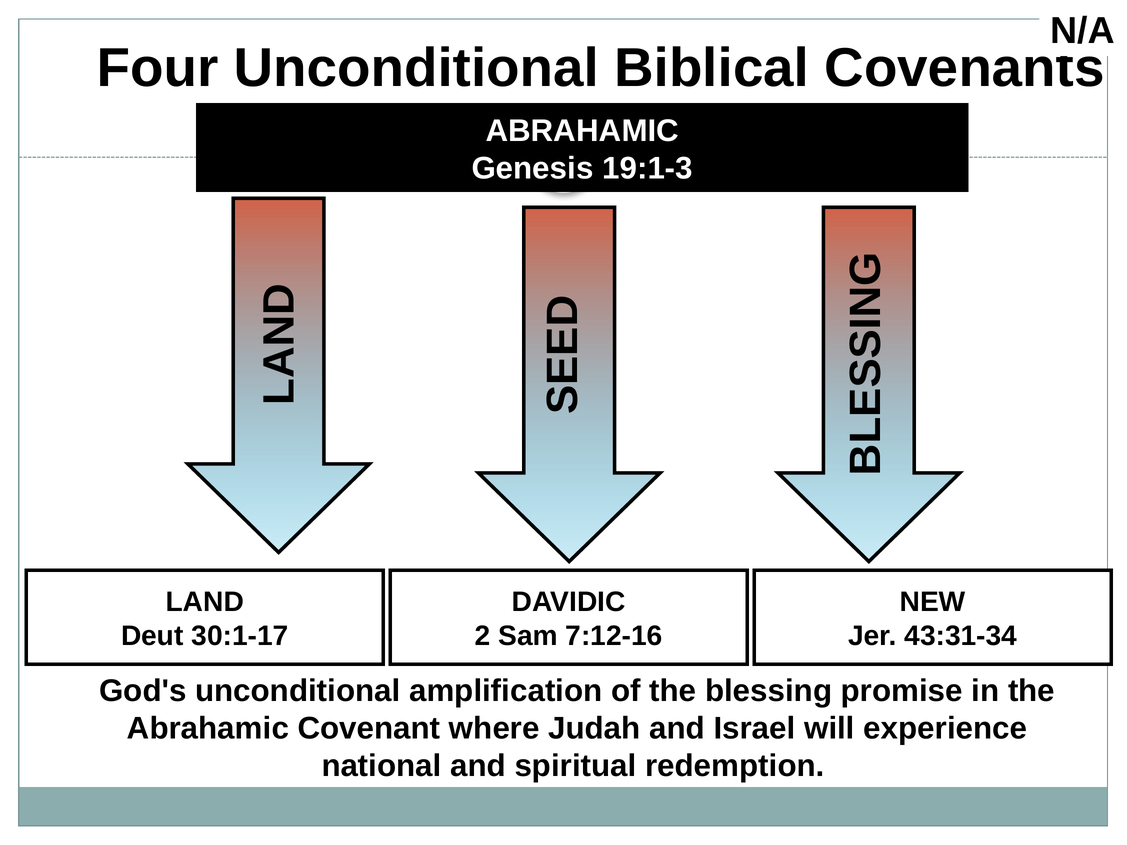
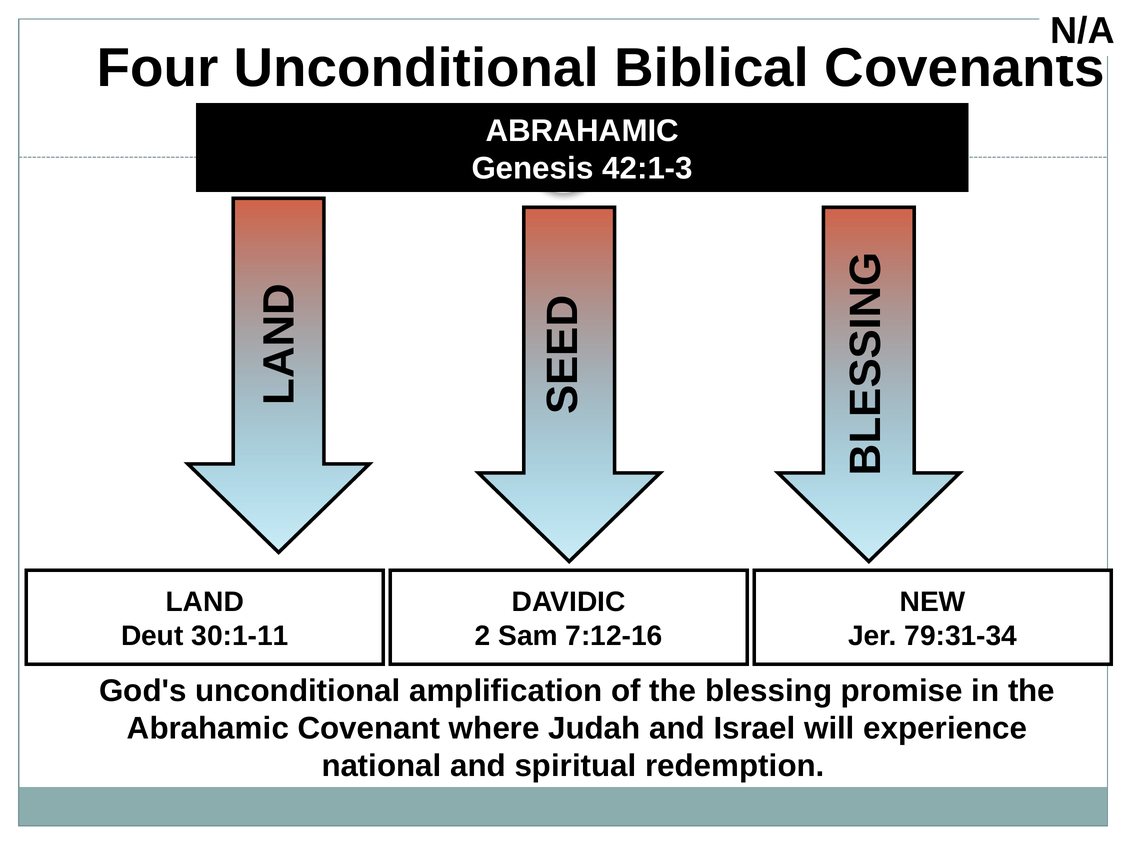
19:1-3: 19:1-3 -> 42:1-3
30:1-17: 30:1-17 -> 30:1-11
43:31-34: 43:31-34 -> 79:31-34
